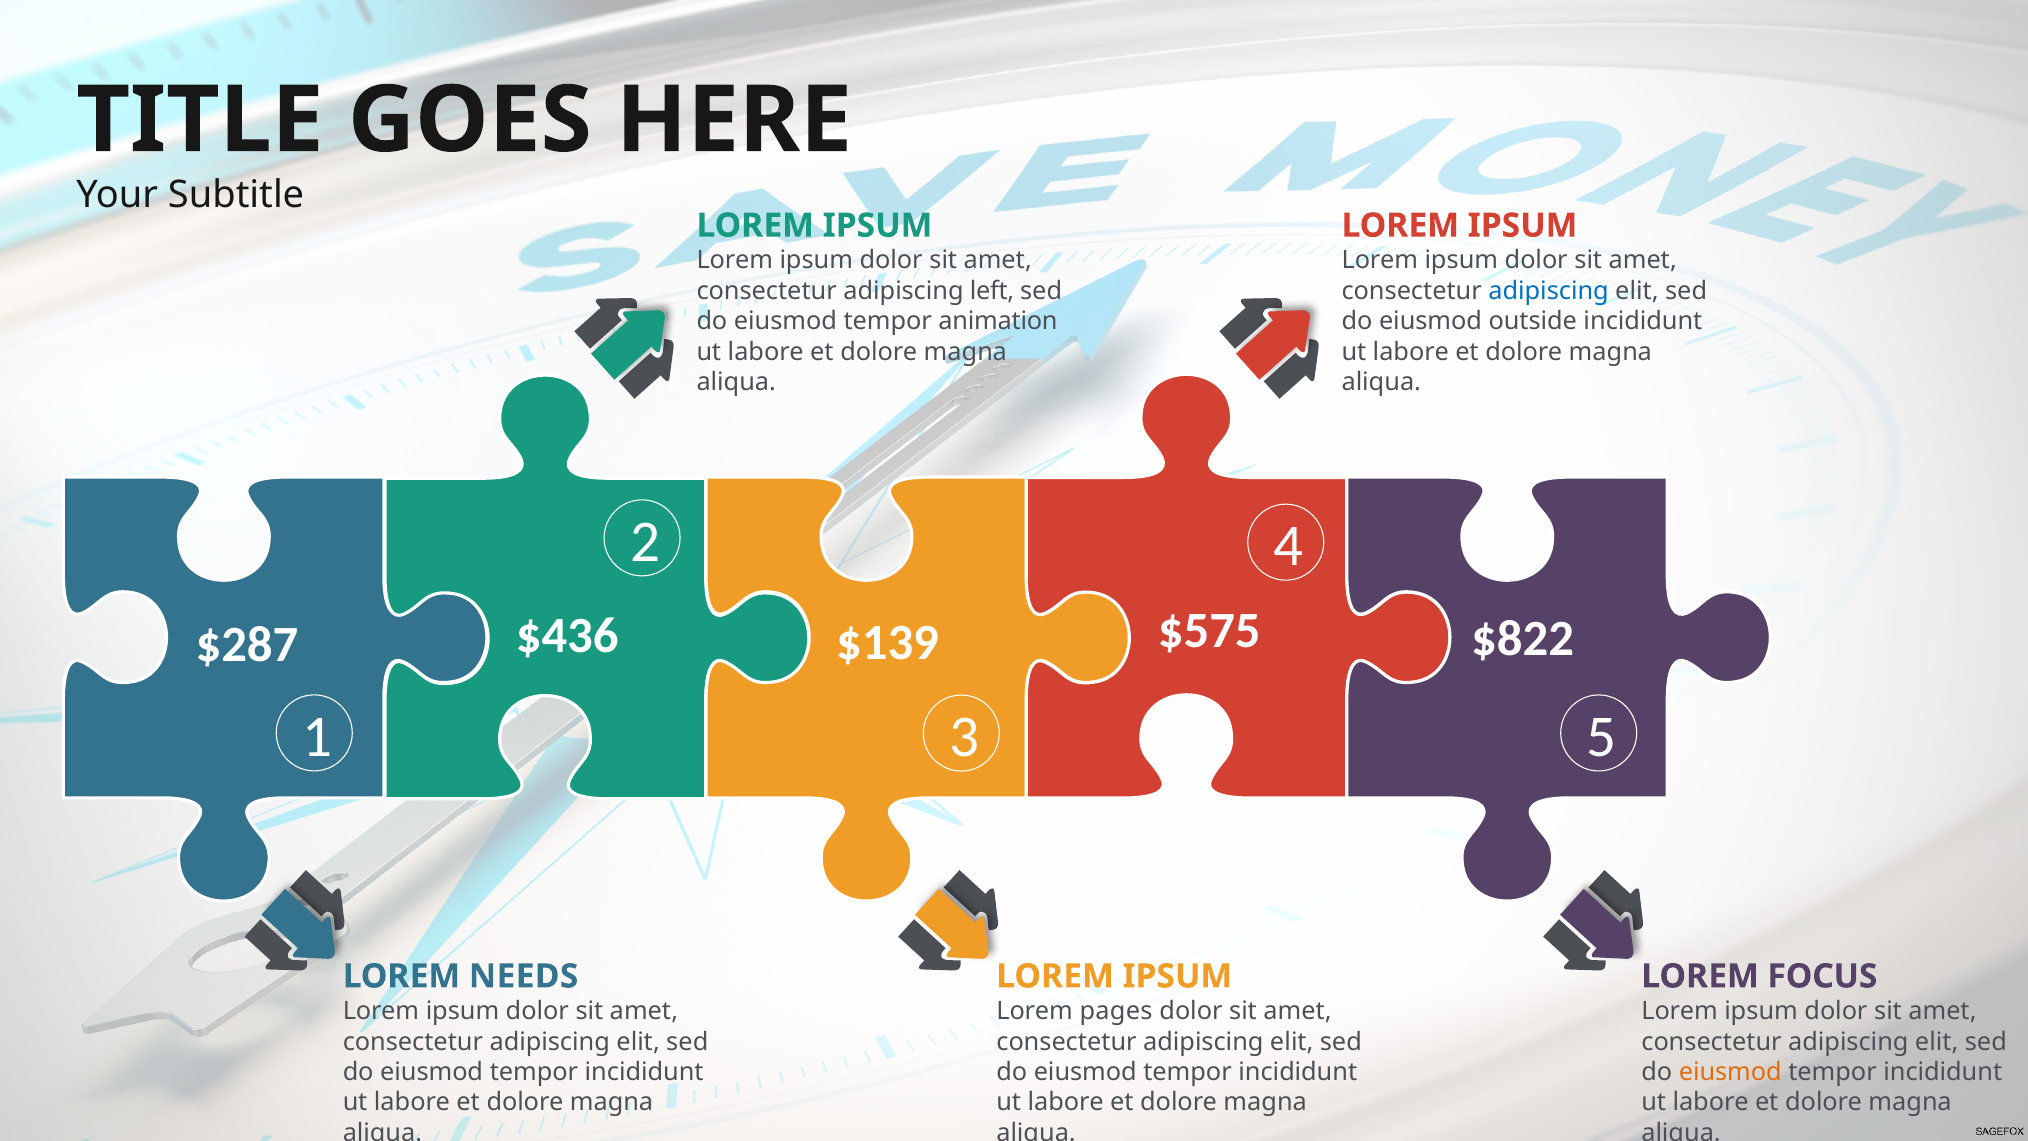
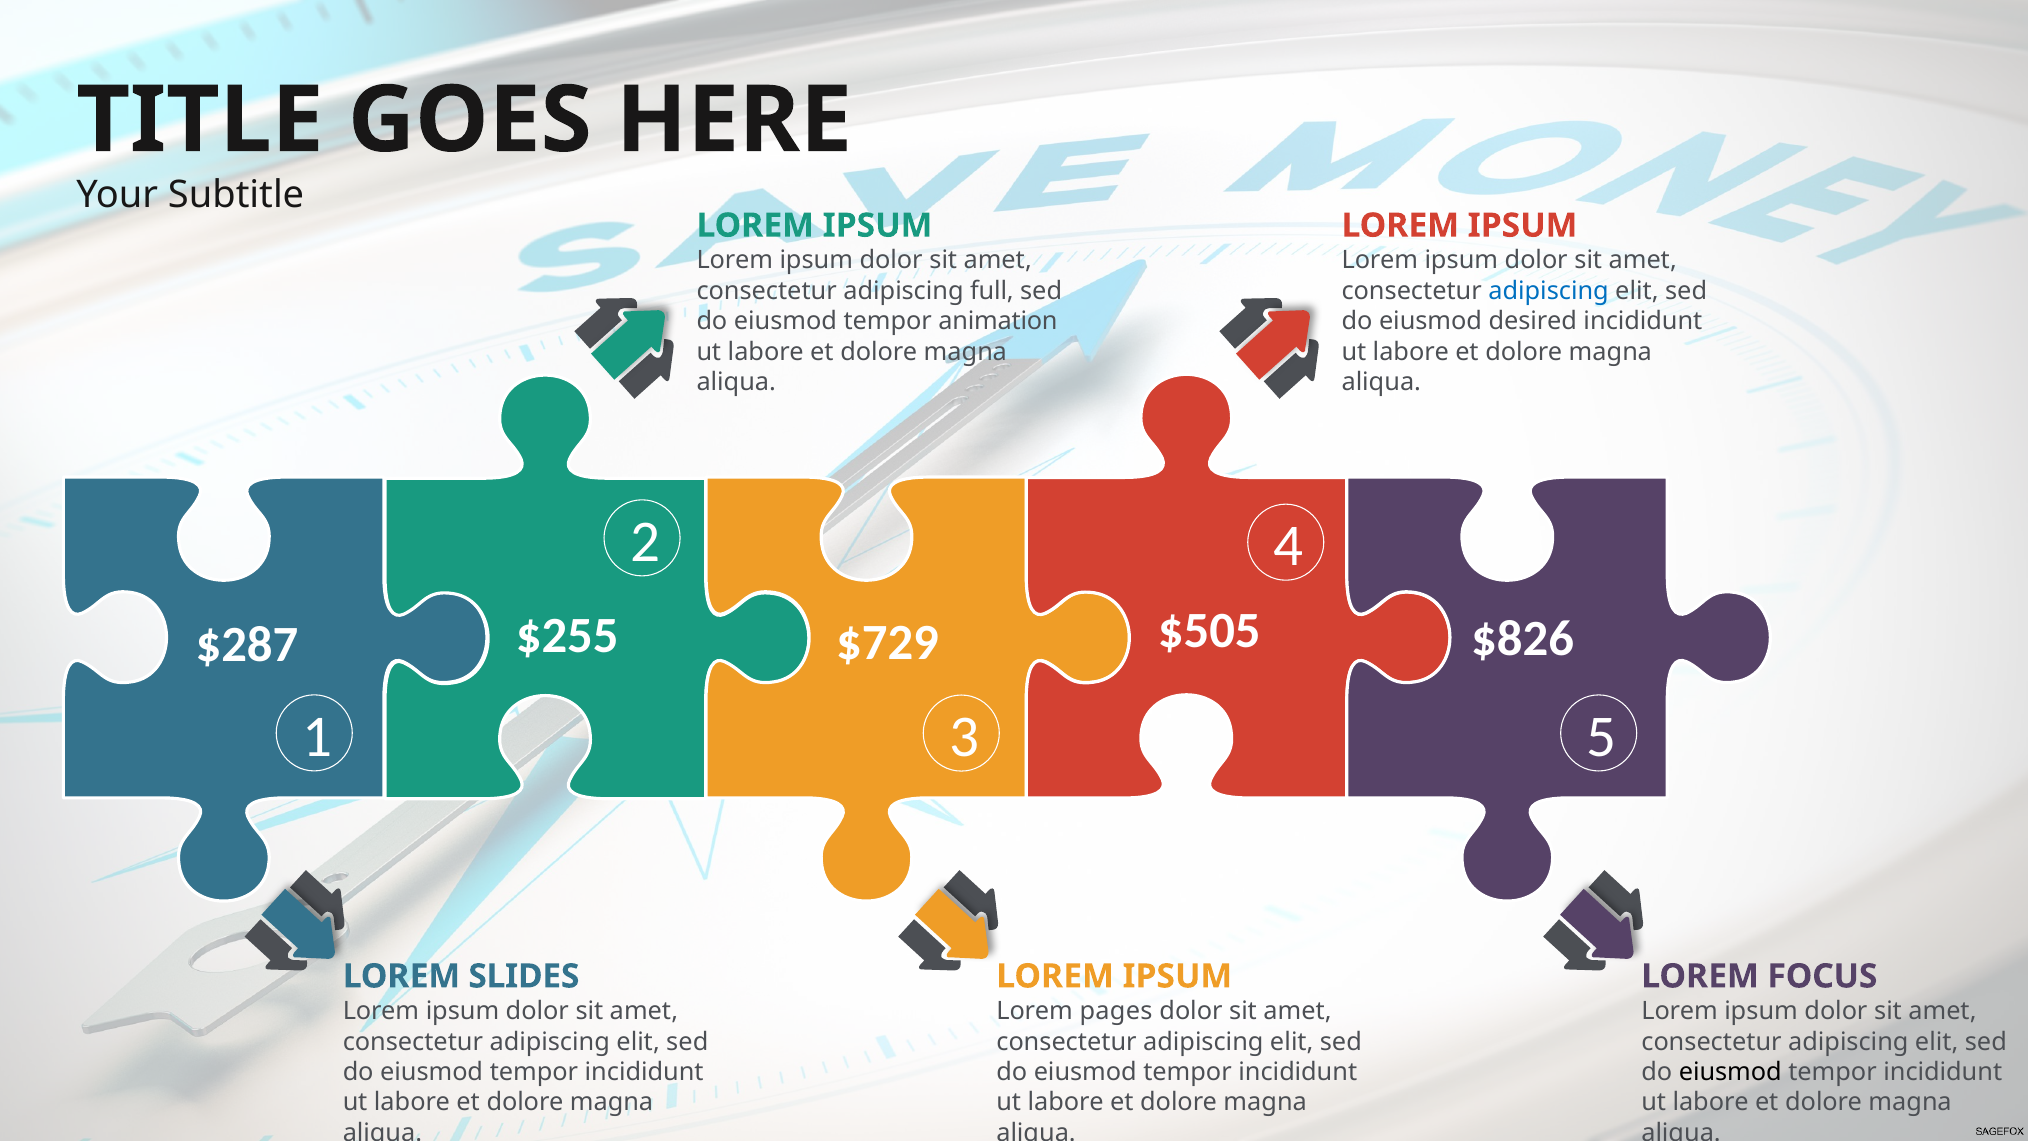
left: left -> full
outside: outside -> desired
$575: $575 -> $505
$436: $436 -> $255
$822: $822 -> $826
$139: $139 -> $729
NEEDS: NEEDS -> SLIDES
eiusmod at (1730, 1072) colour: orange -> black
